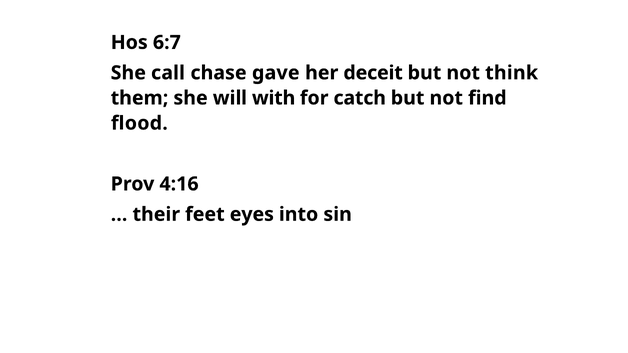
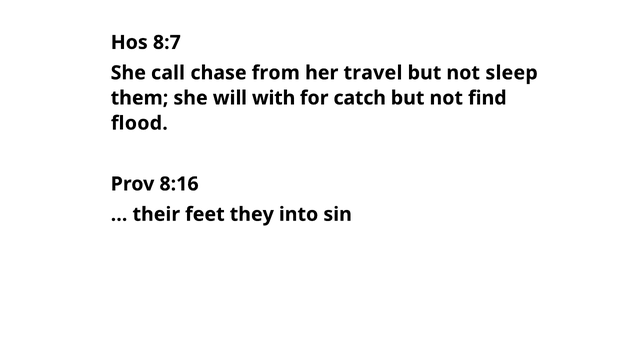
6:7: 6:7 -> 8:7
gave: gave -> from
deceit: deceit -> travel
think: think -> sleep
4:16: 4:16 -> 8:16
eyes: eyes -> they
